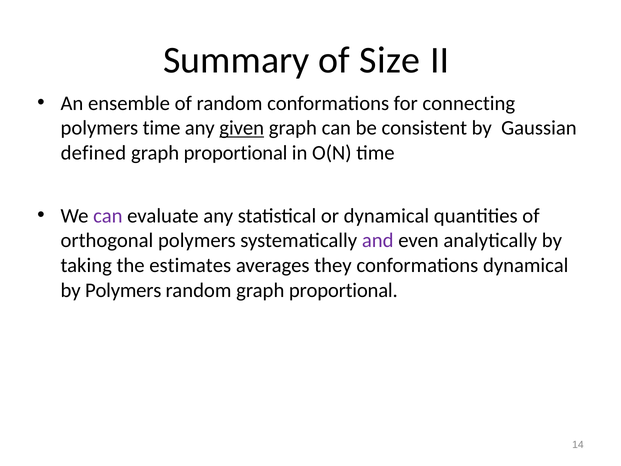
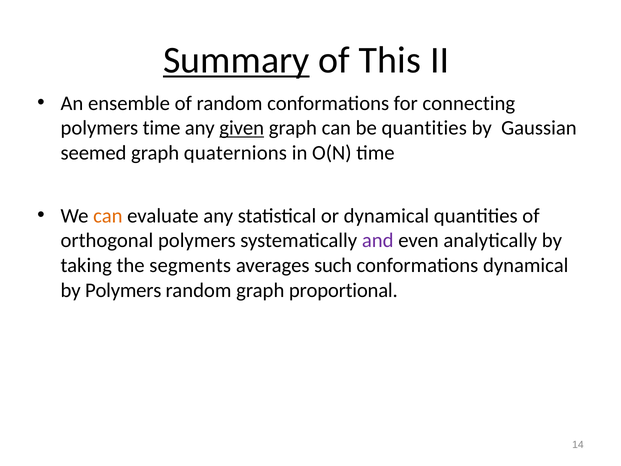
Summary underline: none -> present
Size: Size -> This
be consistent: consistent -> quantities
defined: defined -> seemed
proportional at (236, 153): proportional -> quaternions
can at (108, 216) colour: purple -> orange
estimates: estimates -> segments
they: they -> such
